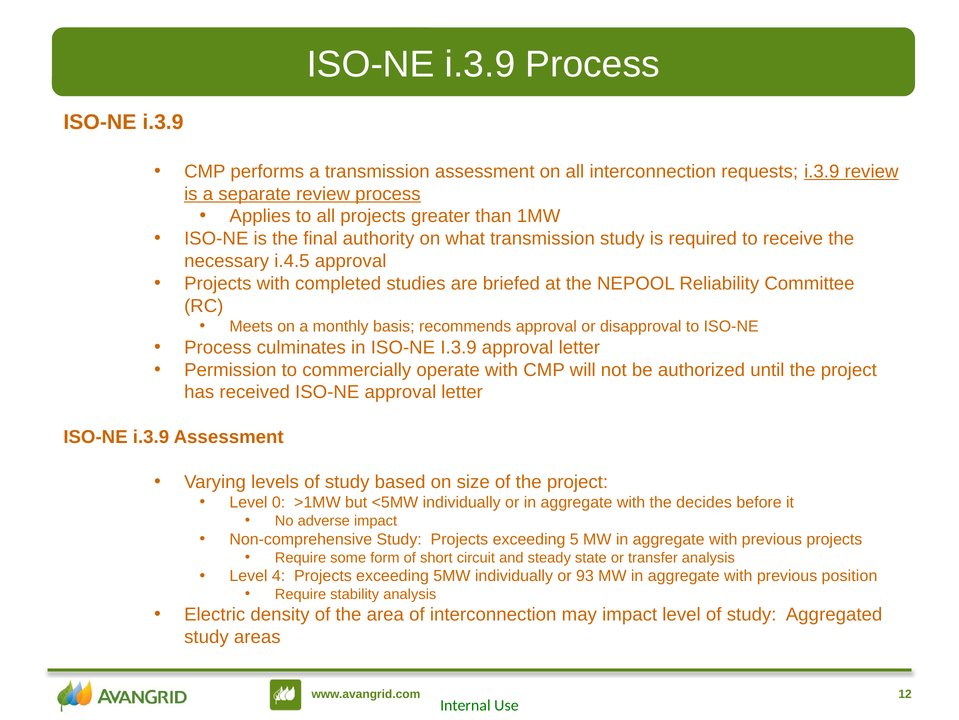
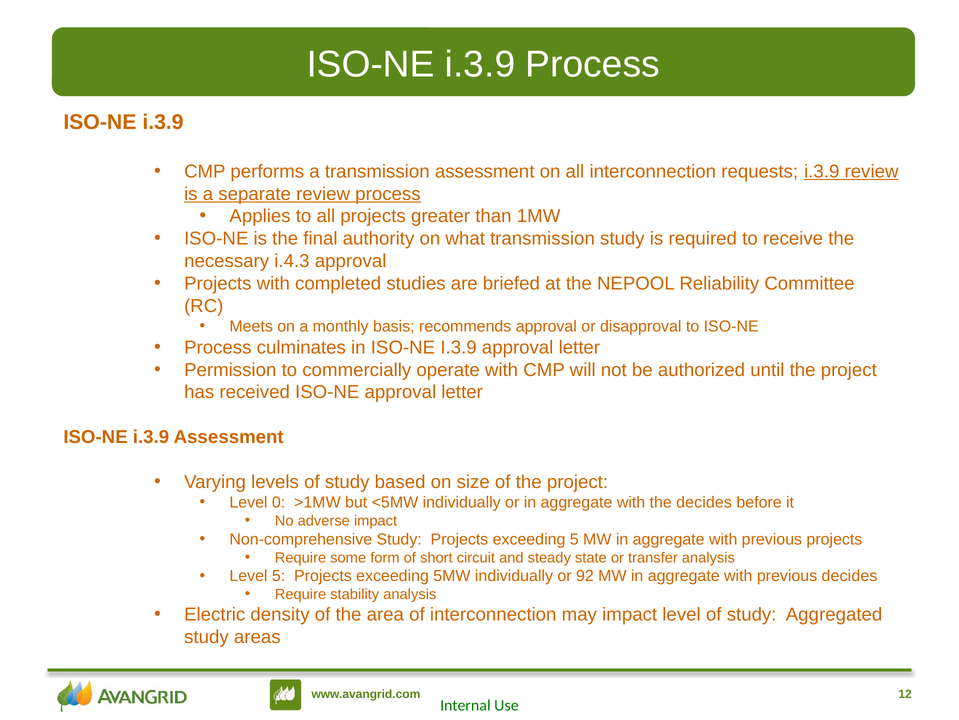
i.4.5: i.4.5 -> i.4.3
Level 4: 4 -> 5
93: 93 -> 92
previous position: position -> decides
